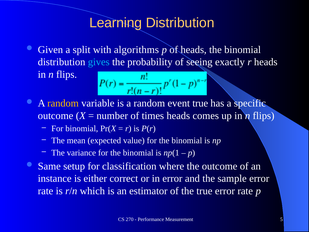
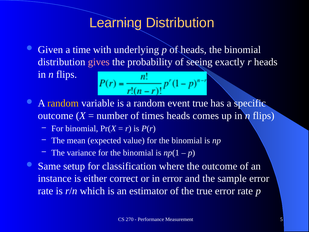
split: split -> time
algorithms: algorithms -> underlying
gives colour: light blue -> pink
